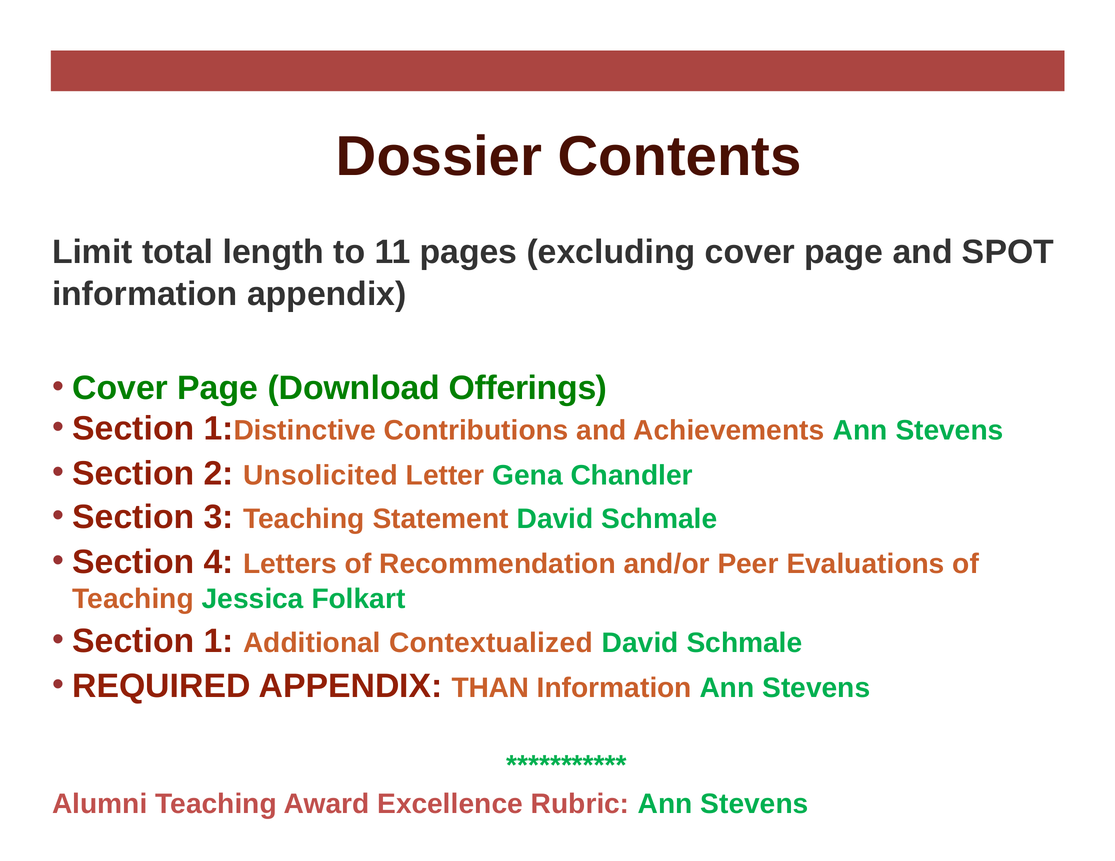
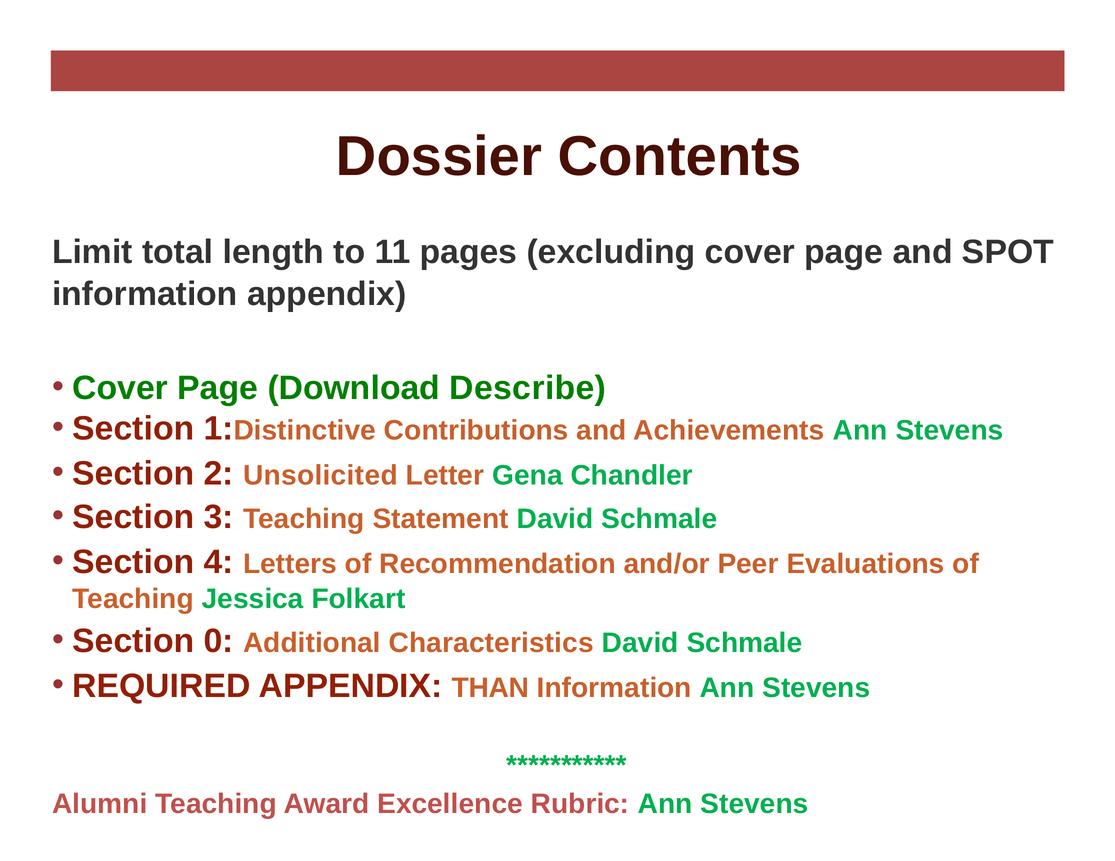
Offerings: Offerings -> Describe
1 at (219, 641): 1 -> 0
Contextualized: Contextualized -> Characteristics
